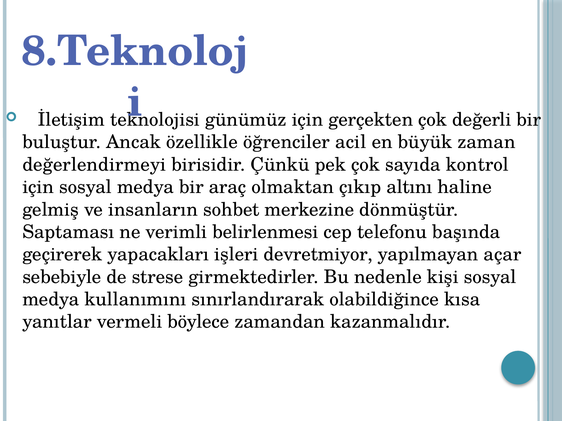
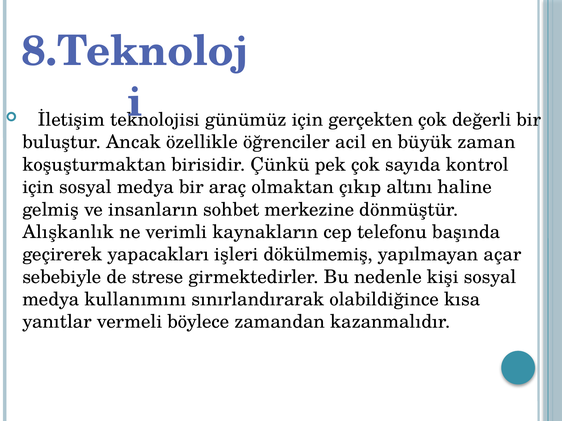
değerlendirmeyi: değerlendirmeyi -> koşuşturmaktan
Saptaması: Saptaması -> Alışkanlık
belirlenmesi: belirlenmesi -> kaynakların
devretmiyor: devretmiyor -> dökülmemiş
